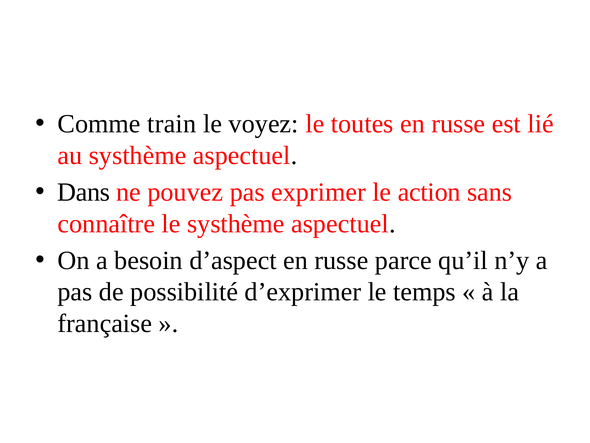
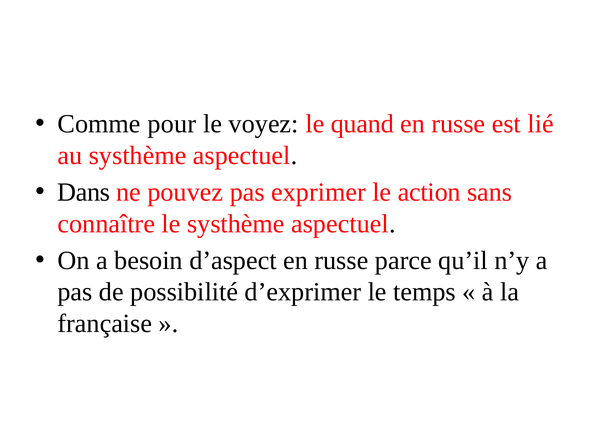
train: train -> pour
toutes: toutes -> quand
